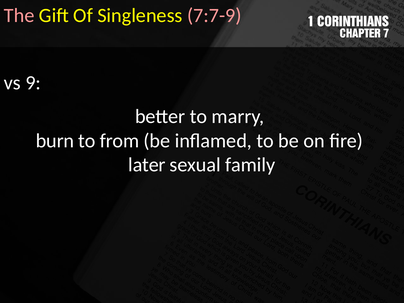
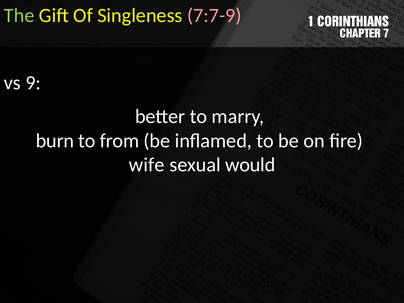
The colour: pink -> light green
later: later -> wife
family: family -> would
